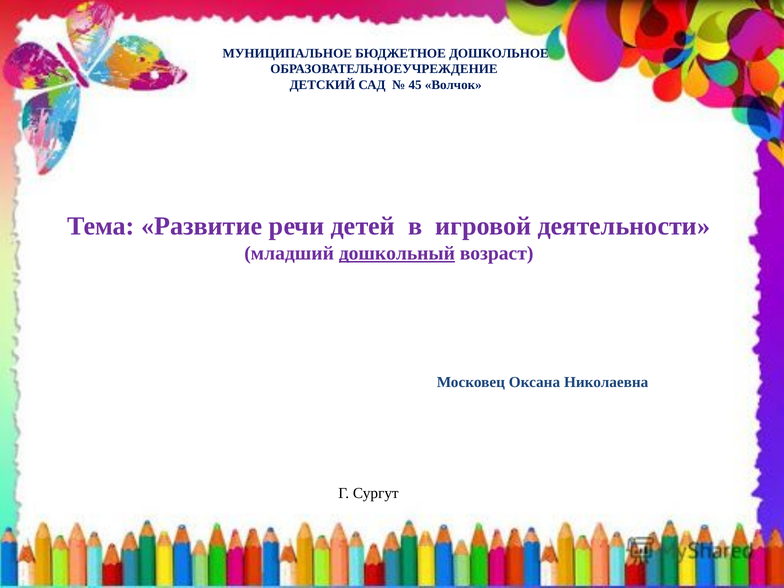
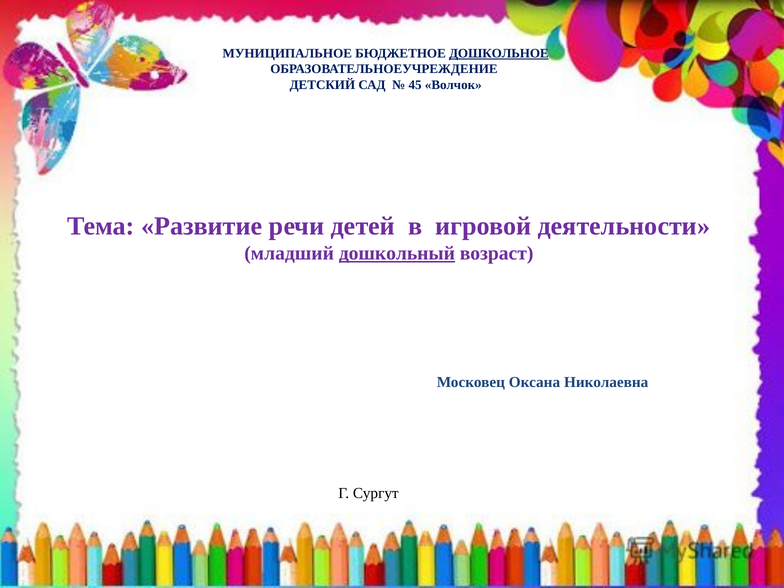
ДОШКОЛЬНОЕ underline: none -> present
